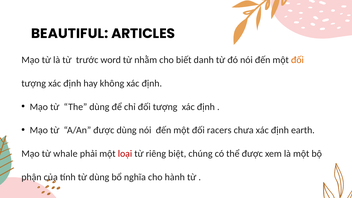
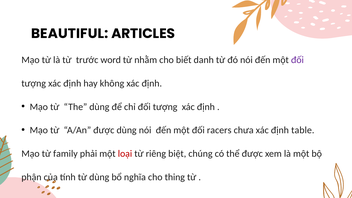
đối at (297, 60) colour: orange -> purple
earth: earth -> table
whale: whale -> family
hành: hành -> thing
